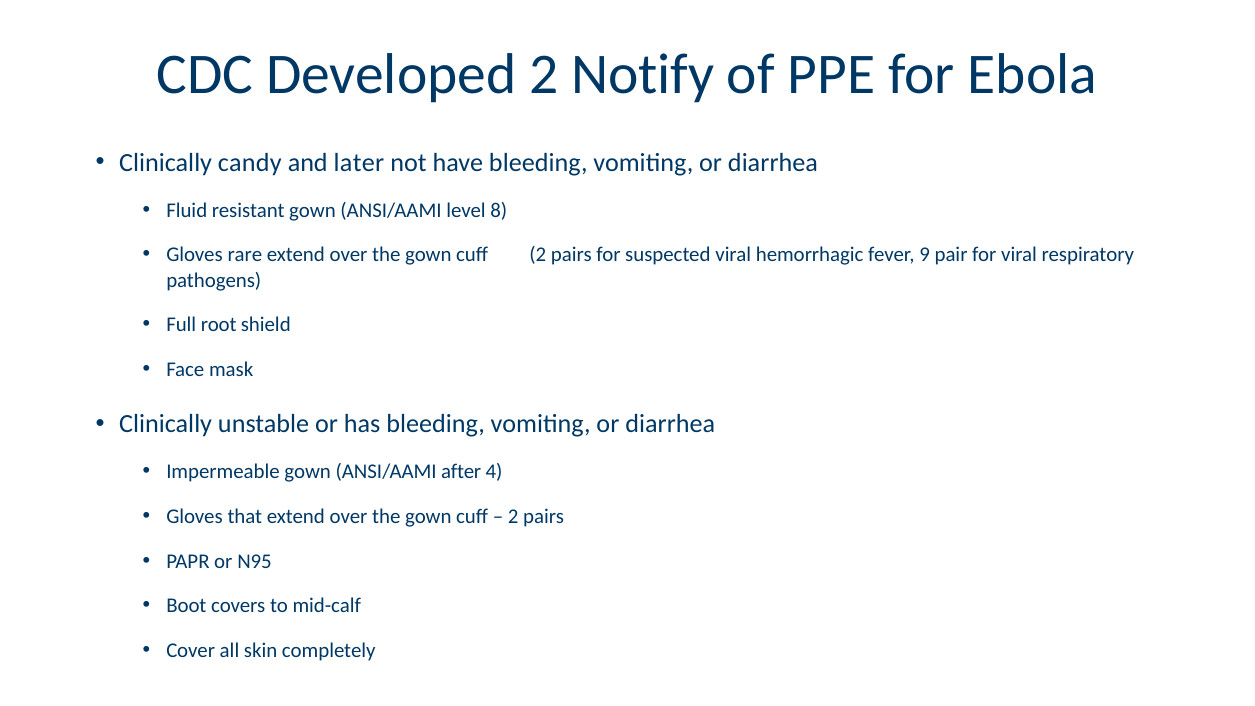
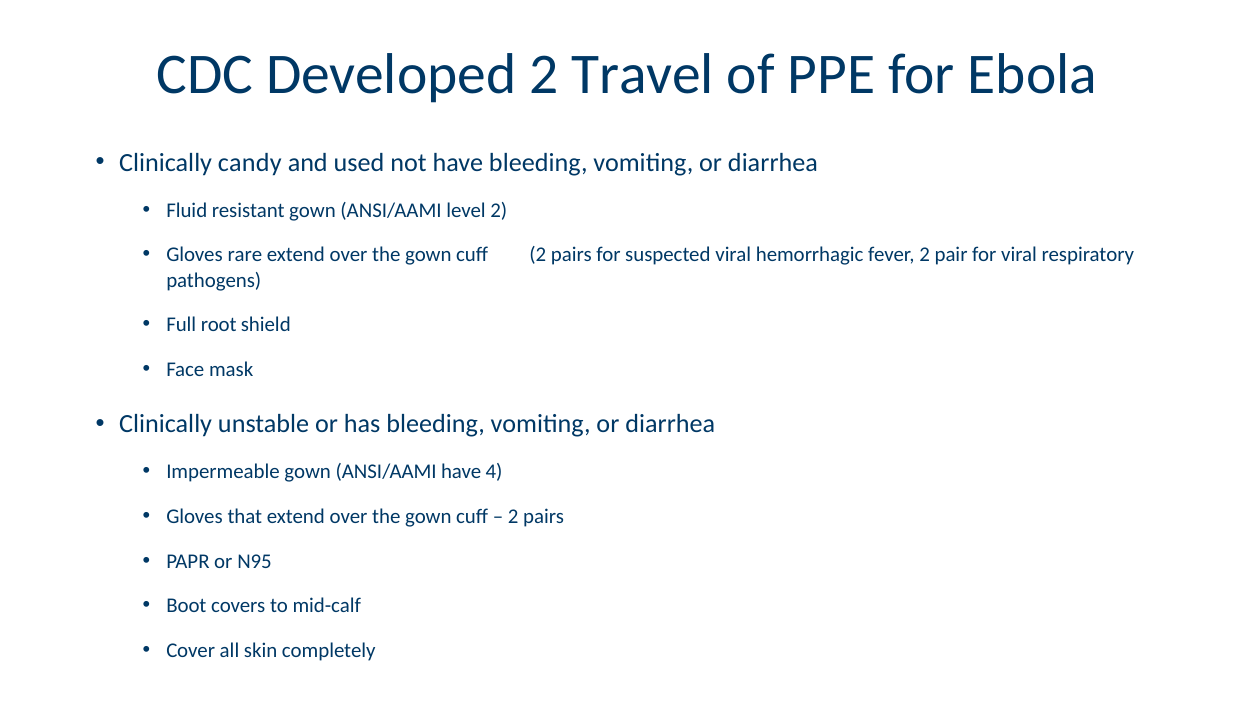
Notify: Notify -> Travel
later: later -> used
level 8: 8 -> 2
fever 9: 9 -> 2
ANSI/AAMI after: after -> have
